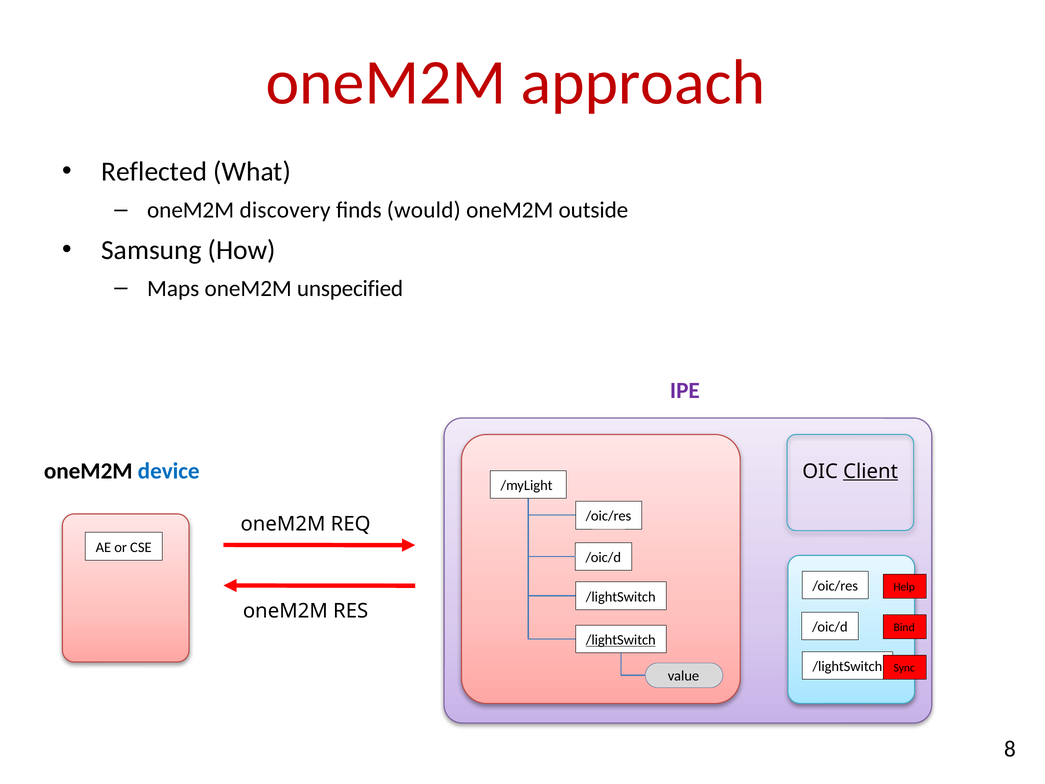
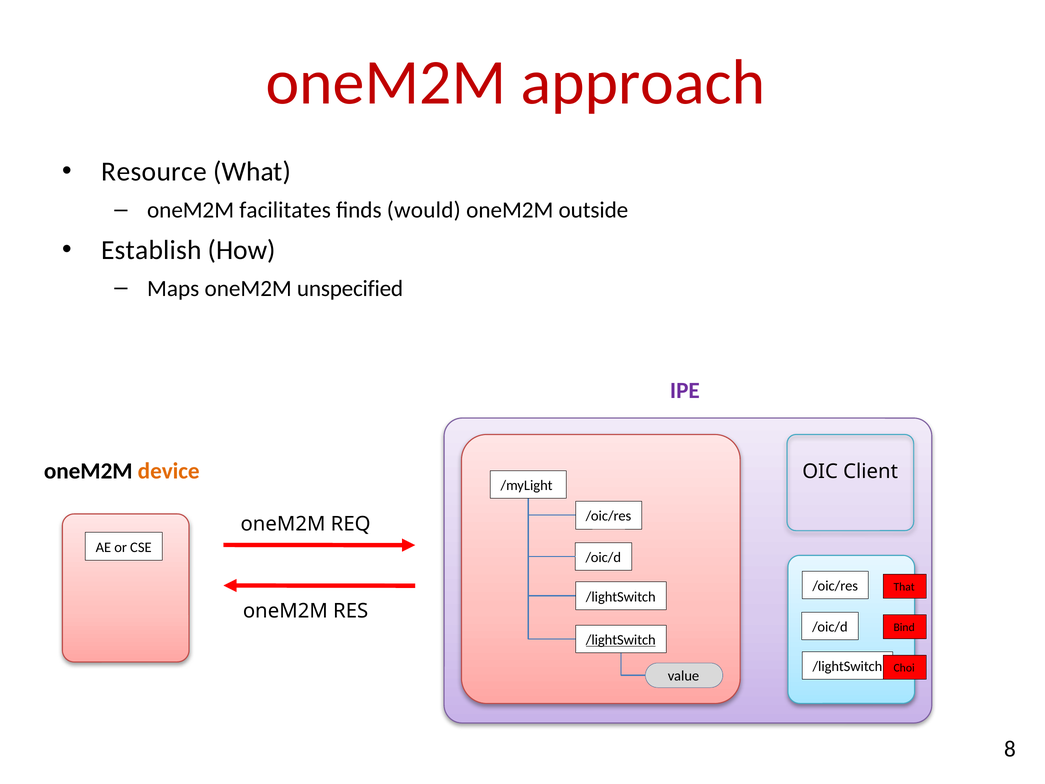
Reflected: Reflected -> Resource
discovery: discovery -> facilitates
Samsung: Samsung -> Establish
device colour: blue -> orange
Client underline: present -> none
Help: Help -> That
Sync: Sync -> Choi
